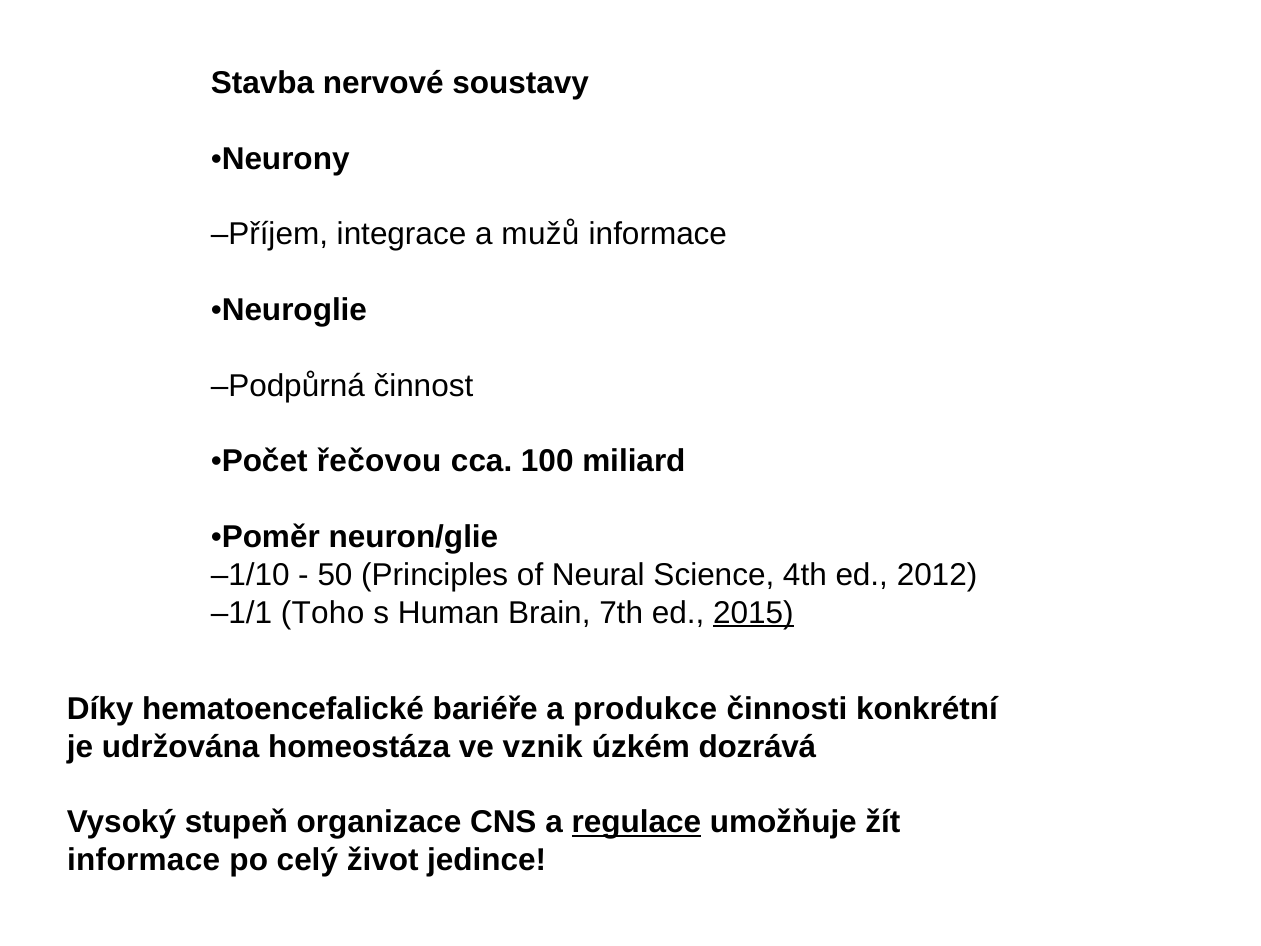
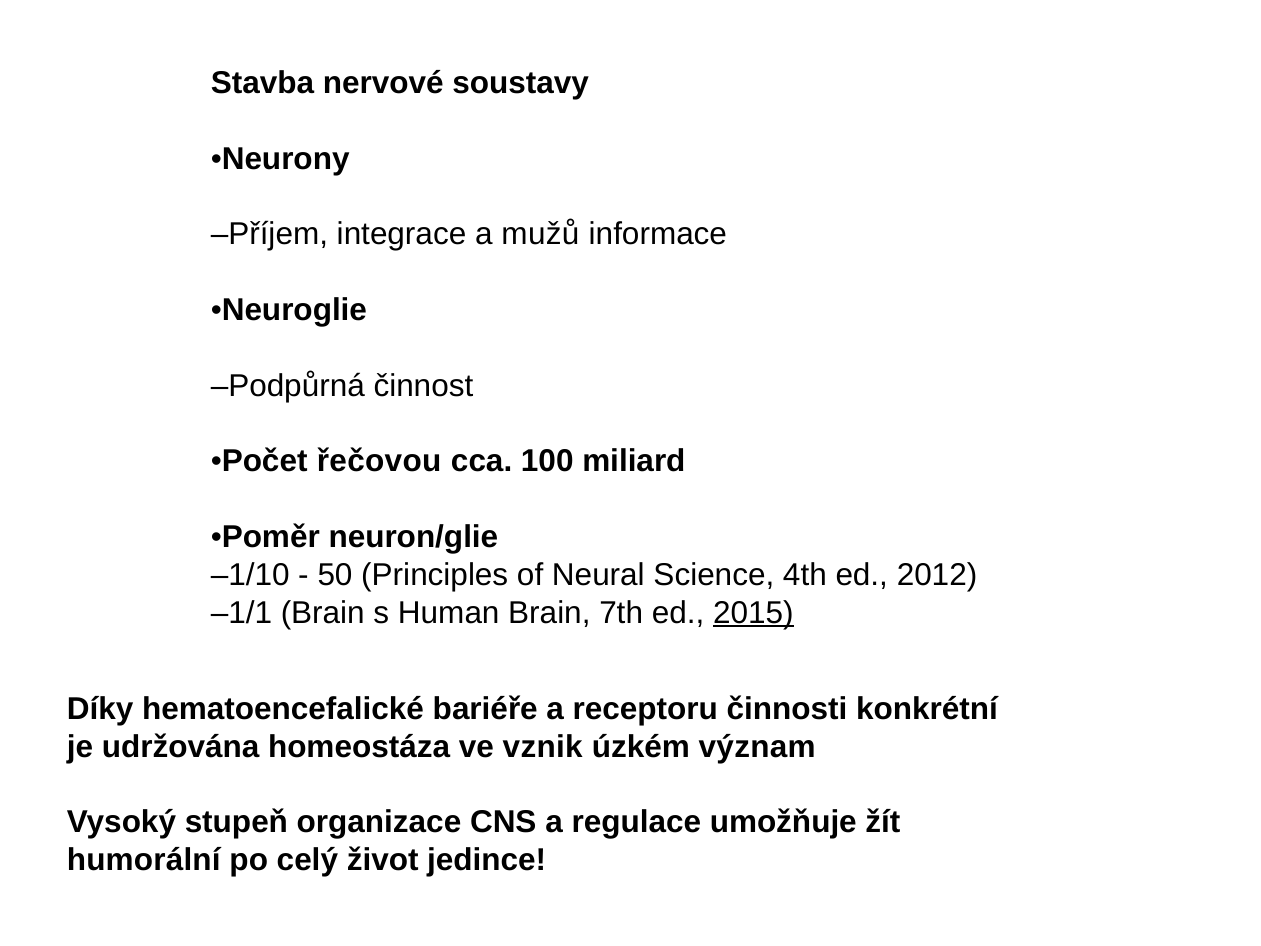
–1/1 Toho: Toho -> Brain
produkce: produkce -> receptoru
dozrává: dozrává -> význam
regulace underline: present -> none
informace at (144, 860): informace -> humorální
